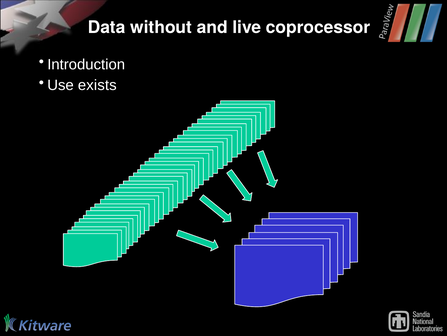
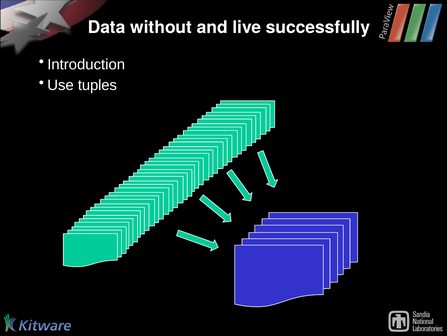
coprocessor: coprocessor -> successfully
exists: exists -> tuples
